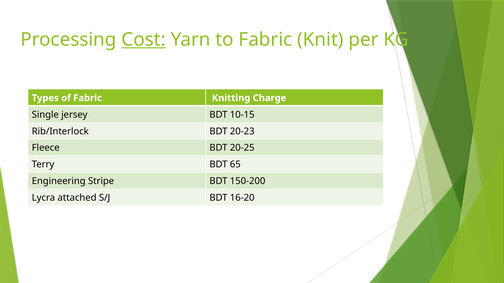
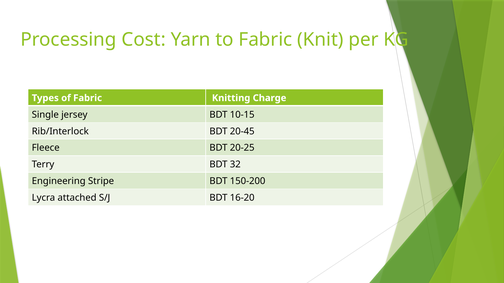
Cost underline: present -> none
20-23: 20-23 -> 20-45
65: 65 -> 32
